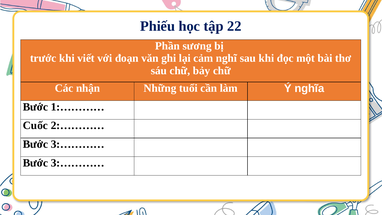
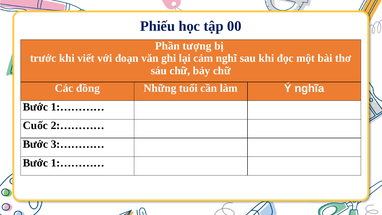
22: 22 -> 00
sương: sương -> tượng
nhận: nhận -> đồng
3:………… at (78, 163): 3:………… -> 1:…………
